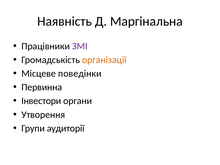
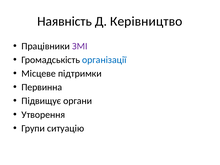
Маргінальна: Маргінальна -> Керівництво
організації colour: orange -> blue
поведінки: поведінки -> підтримки
Інвестори: Інвестори -> Підвищує
аудиторії: аудиторії -> ситуацію
